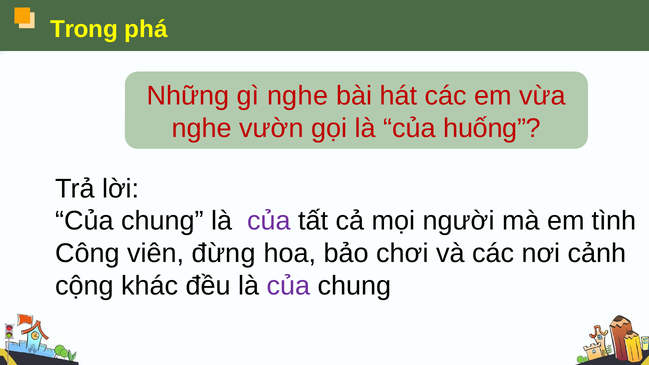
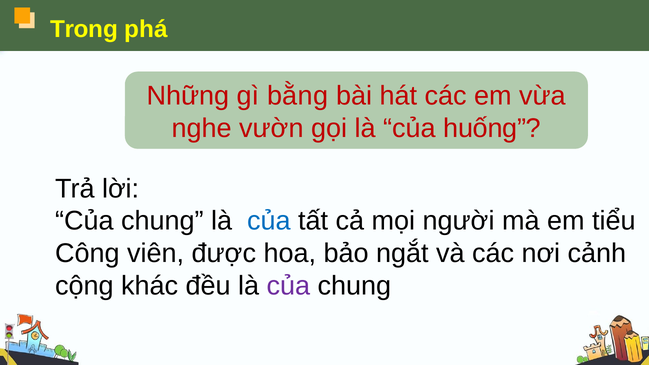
gì nghe: nghe -> bằng
của at (269, 221) colour: purple -> blue
tình: tình -> tiểu
đừng: đừng -> được
chơi: chơi -> ngắt
